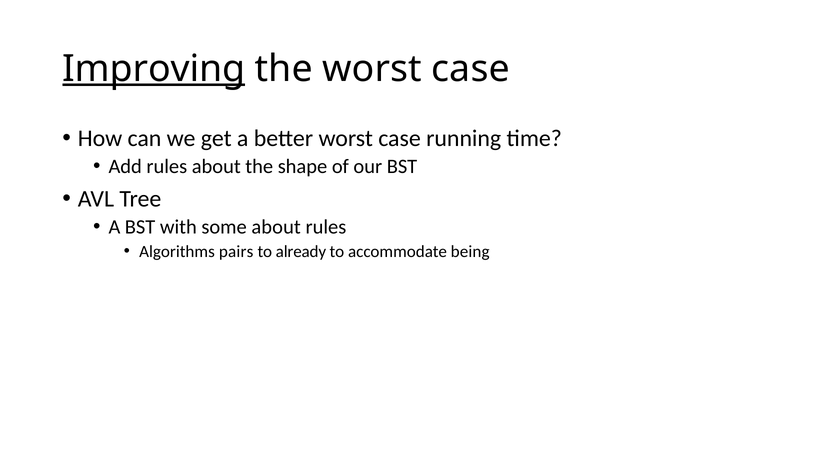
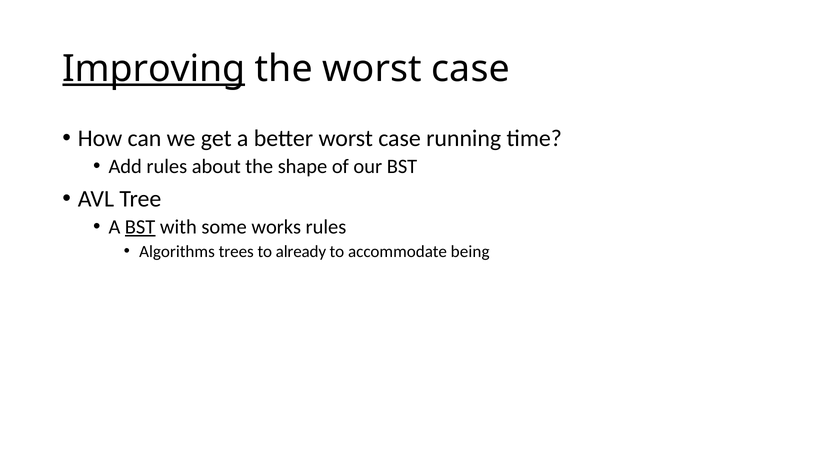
BST at (140, 227) underline: none -> present
some about: about -> works
pairs: pairs -> trees
